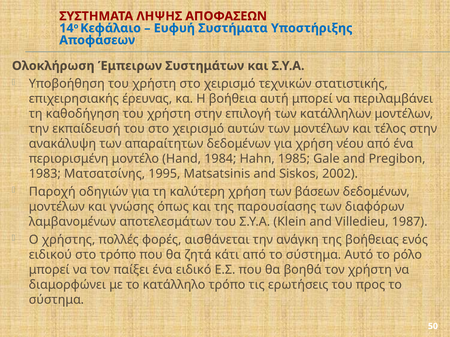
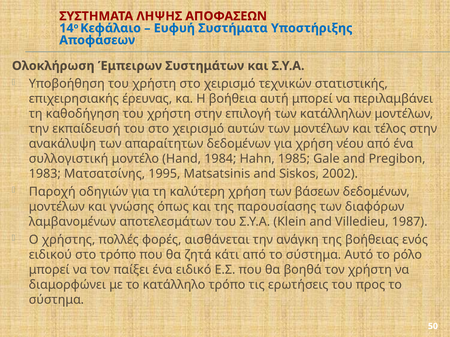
περιορισμένη: περιορισμένη -> συλλογιστική
